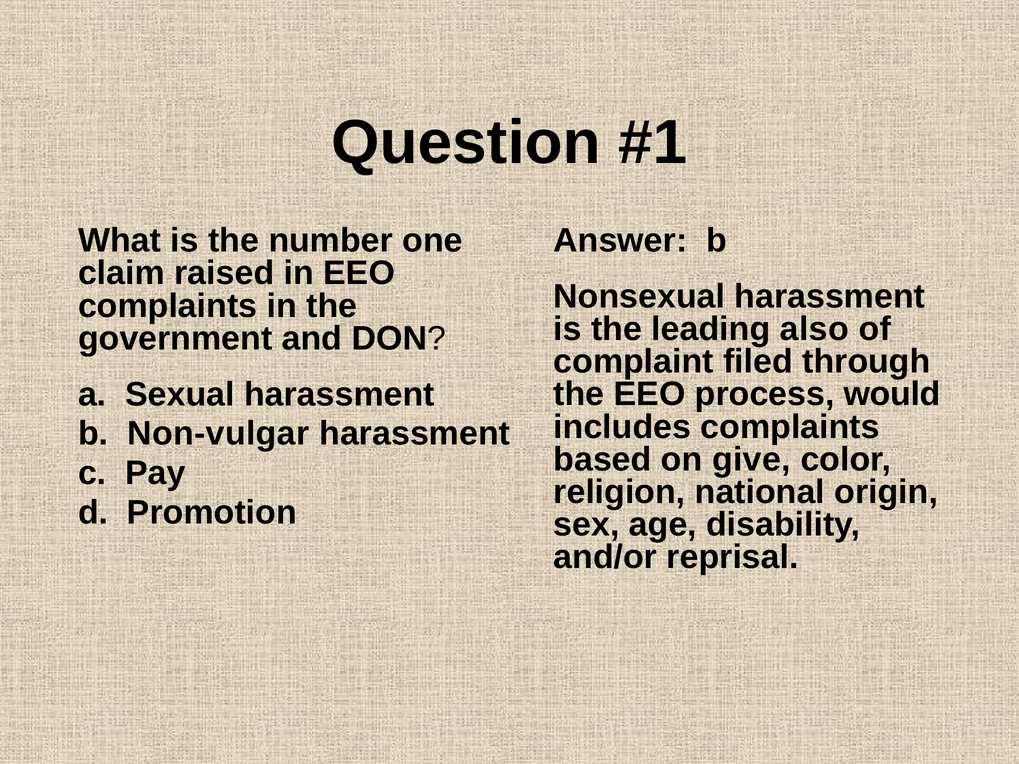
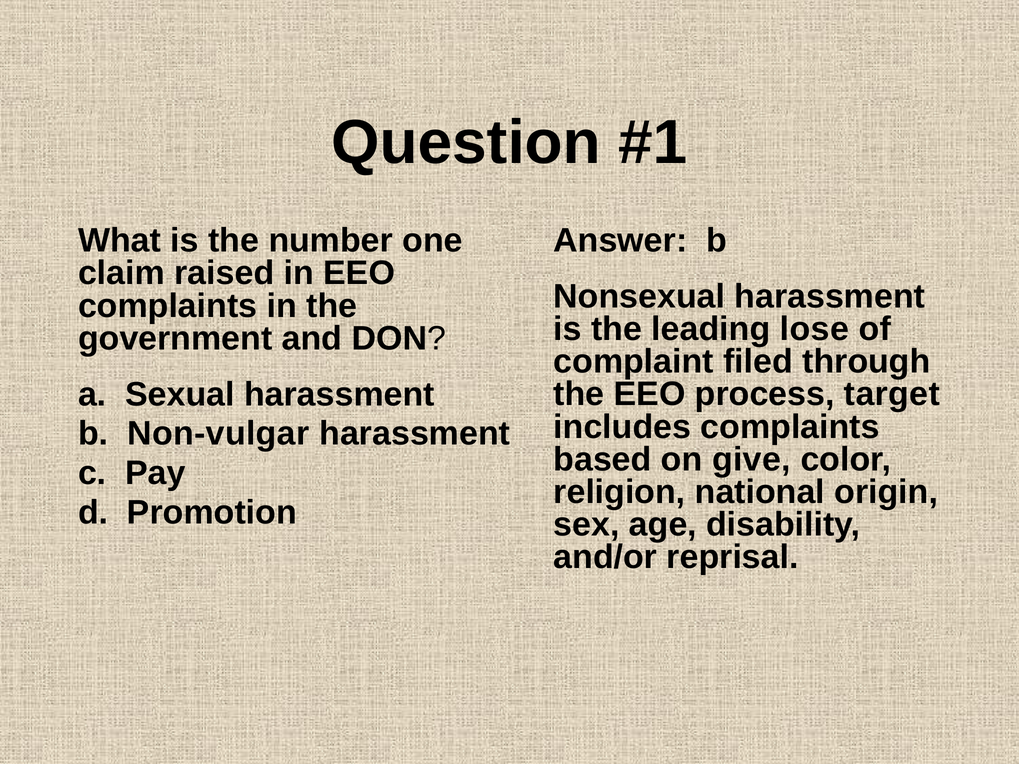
also: also -> lose
would: would -> target
